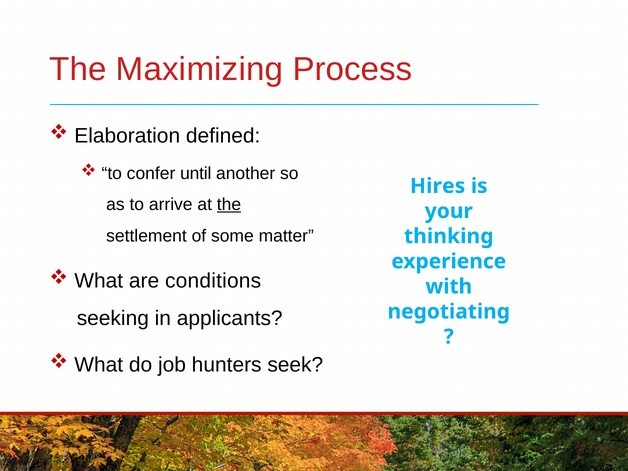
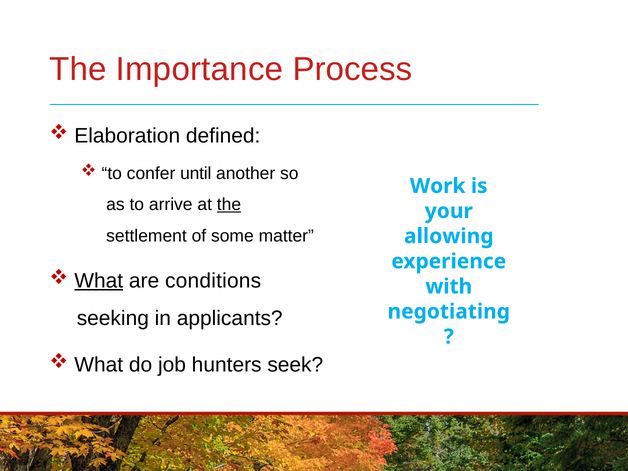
Maximizing: Maximizing -> Importance
Hires: Hires -> Work
thinking: thinking -> allowing
What at (99, 281) underline: none -> present
